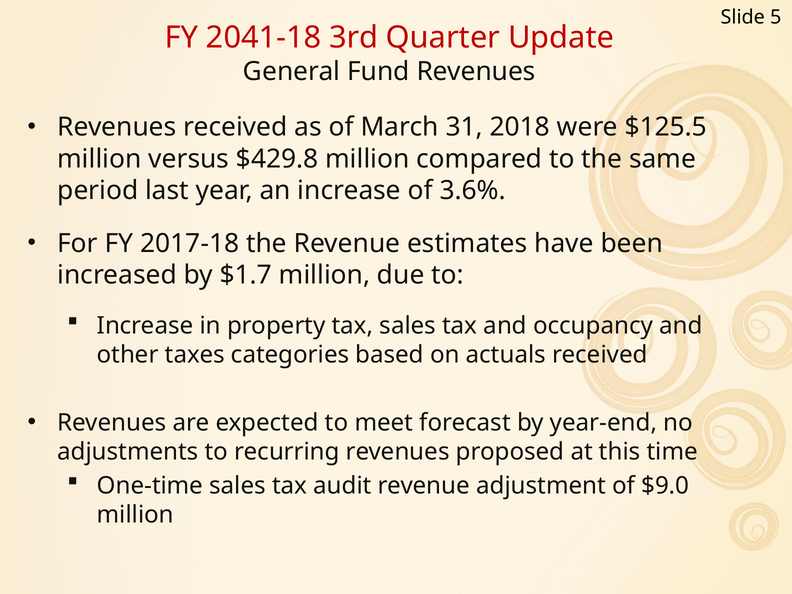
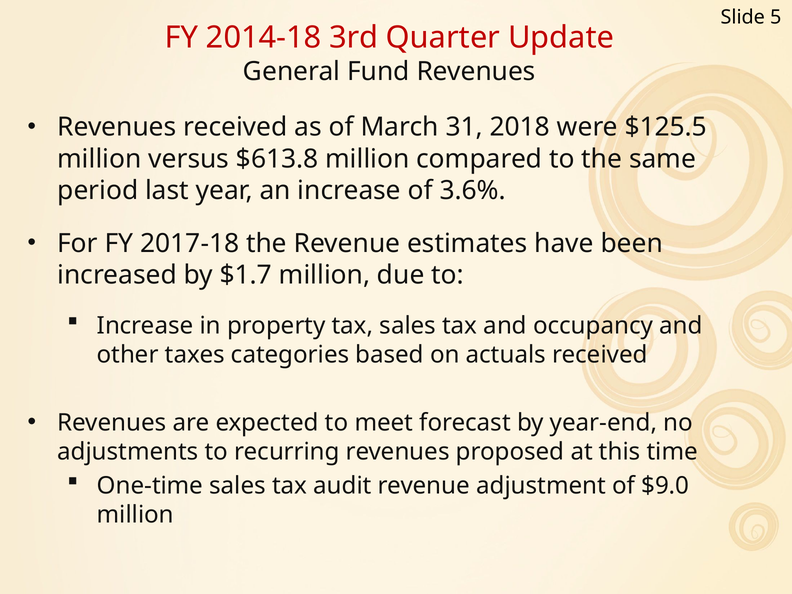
2041-18: 2041-18 -> 2014-18
$429.8: $429.8 -> $613.8
